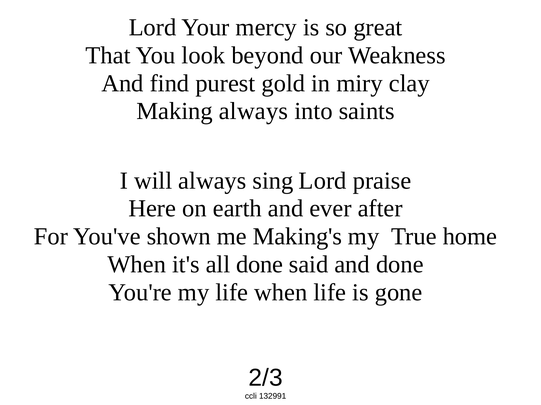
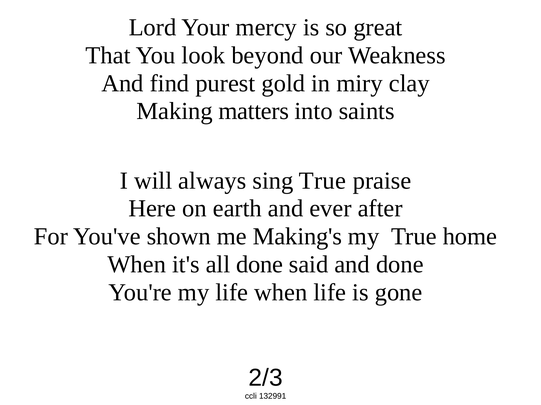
Making always: always -> matters
sing Lord: Lord -> True
